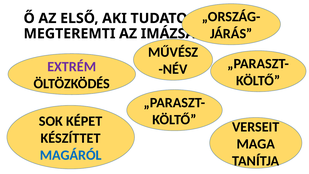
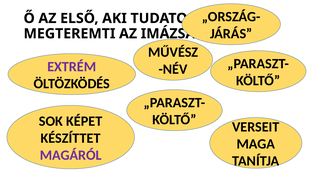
MAGÁRÓL colour: blue -> purple
